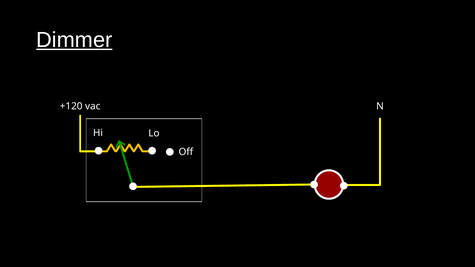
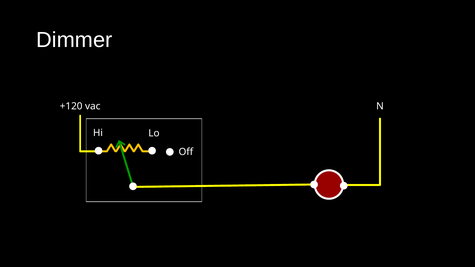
Dimmer underline: present -> none
